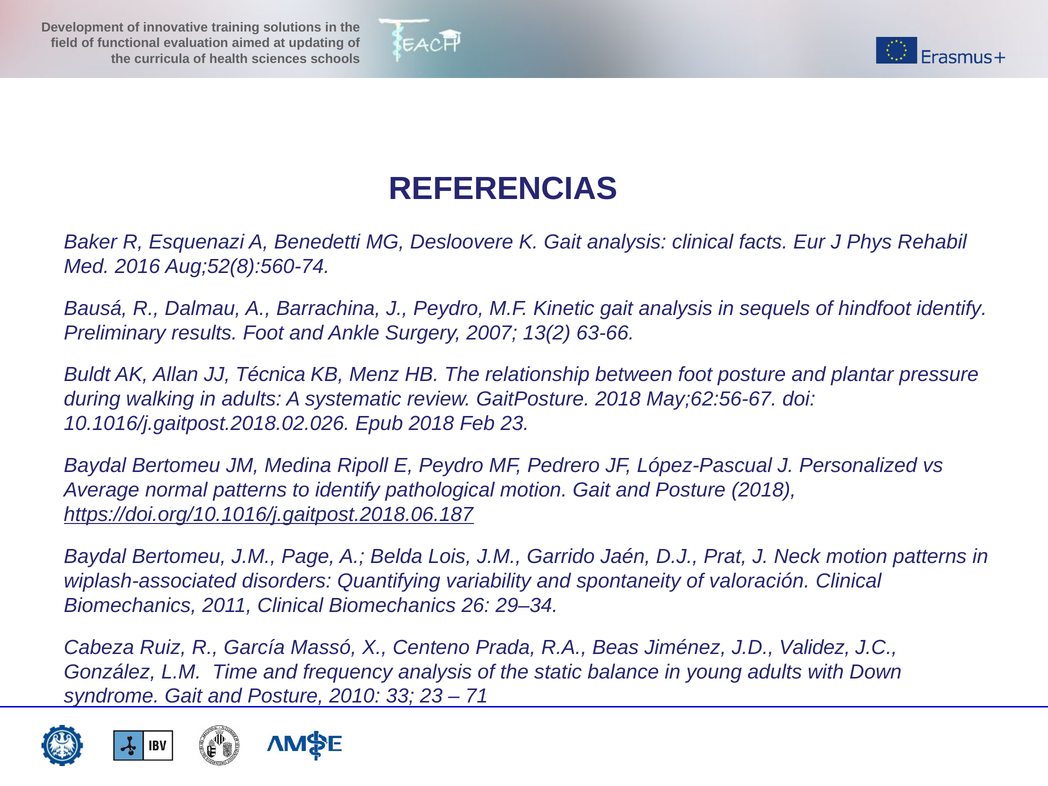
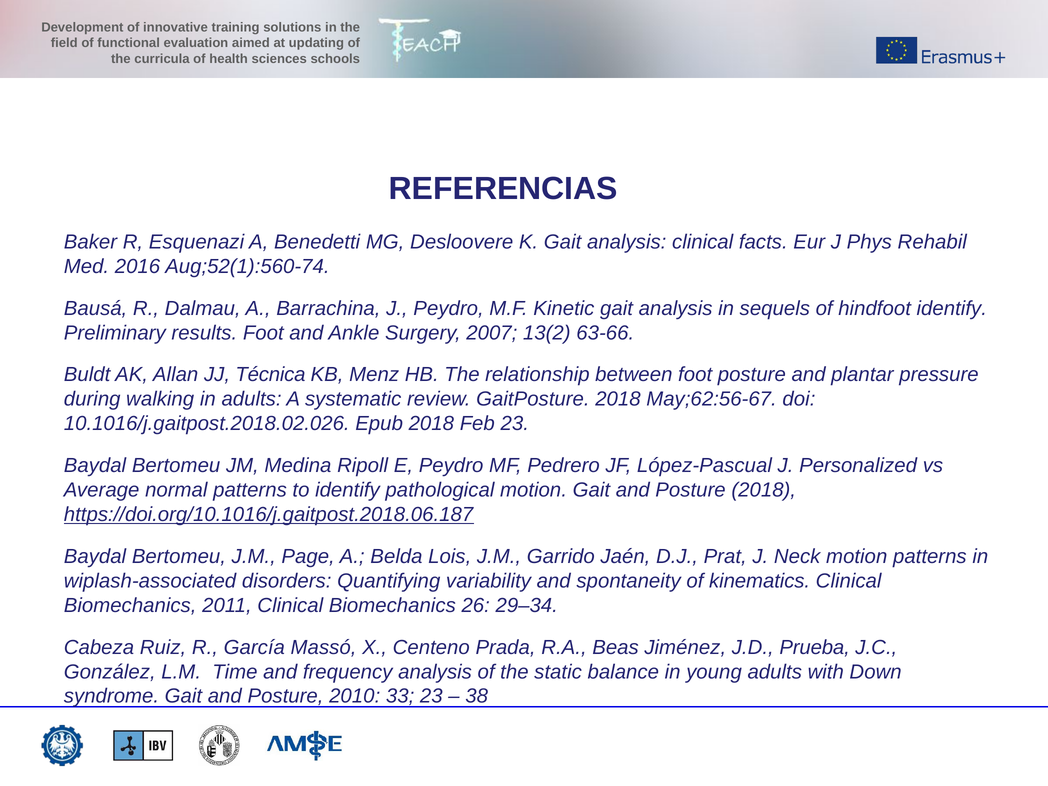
Aug;52(8):560-74: Aug;52(8):560-74 -> Aug;52(1):560-74
valoración: valoración -> kinematics
Validez: Validez -> Prueba
71: 71 -> 38
